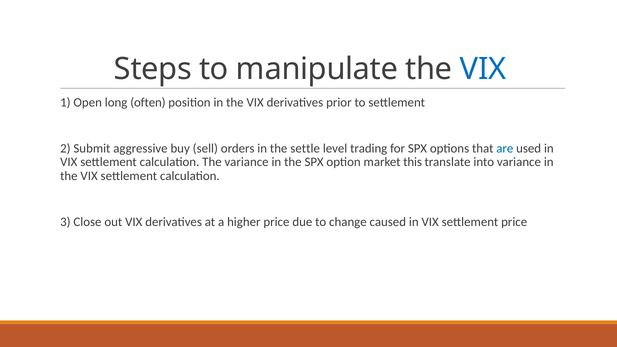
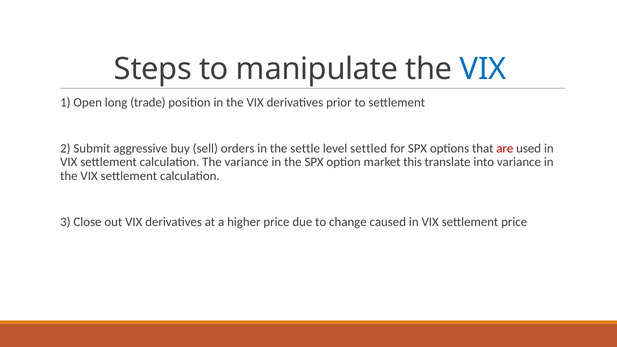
often: often -> trade
trading: trading -> settled
are colour: blue -> red
